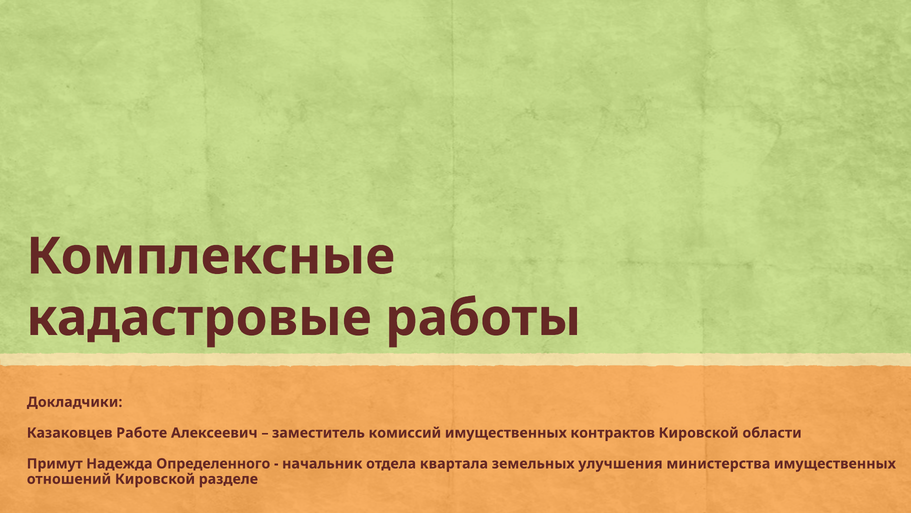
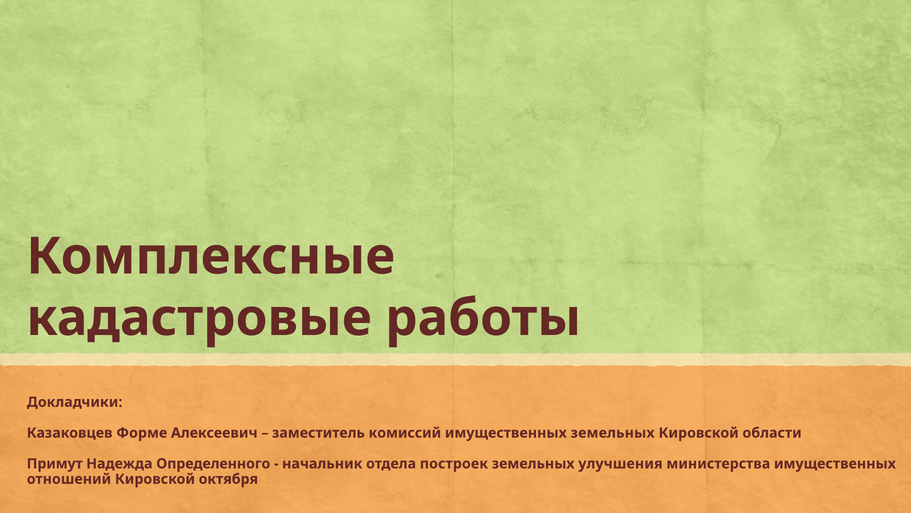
Работе: Работе -> Форме
имущественных контрактов: контрактов -> земельных
квартала: квартала -> построек
разделе: разделе -> октября
